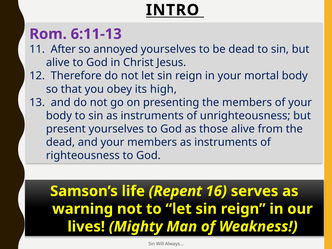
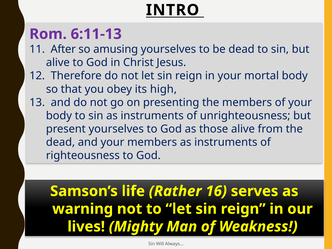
annoyed: annoyed -> amusing
Repent: Repent -> Rather
